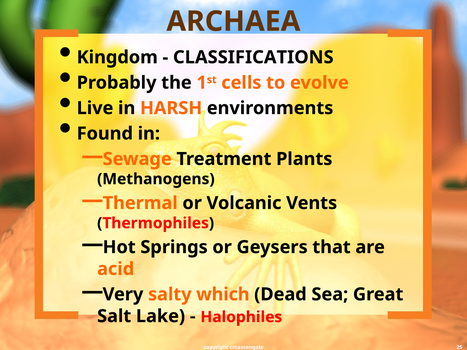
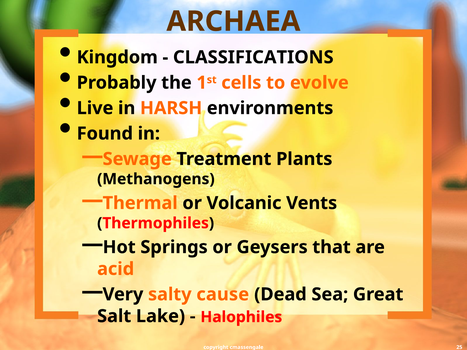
which: which -> cause
